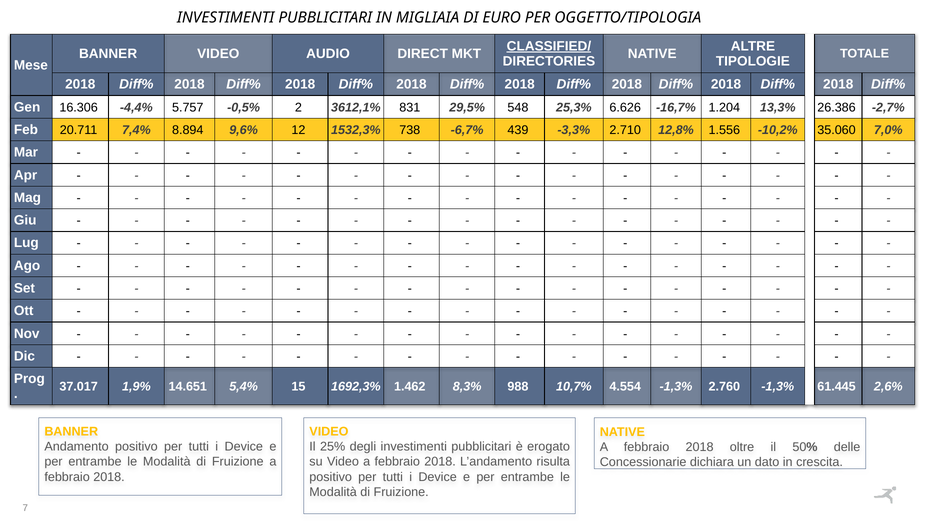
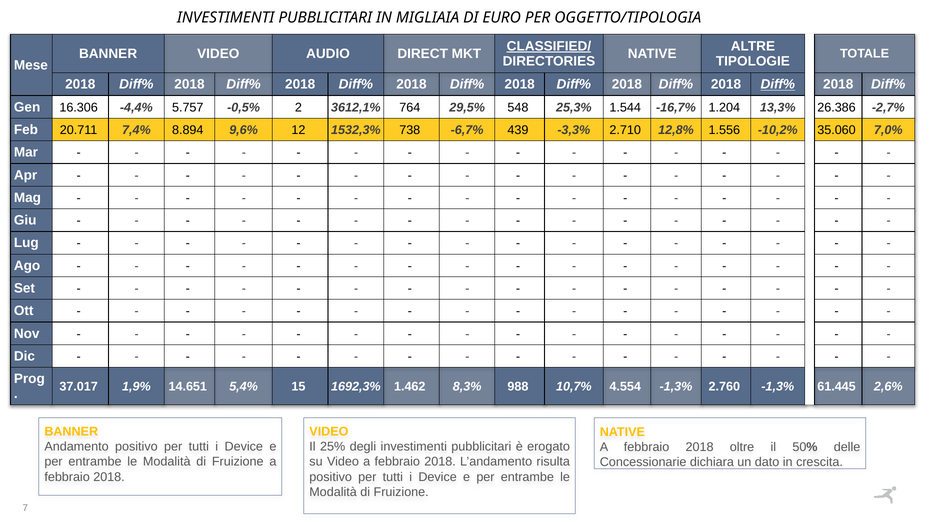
Diff% at (778, 84) underline: none -> present
831: 831 -> 764
6.626: 6.626 -> 1.544
